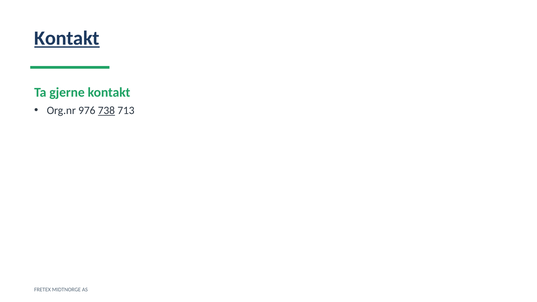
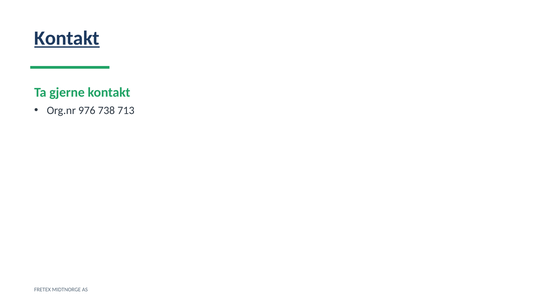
738 underline: present -> none
